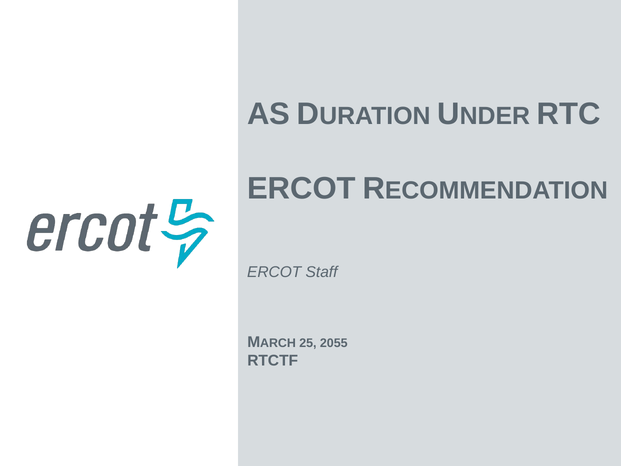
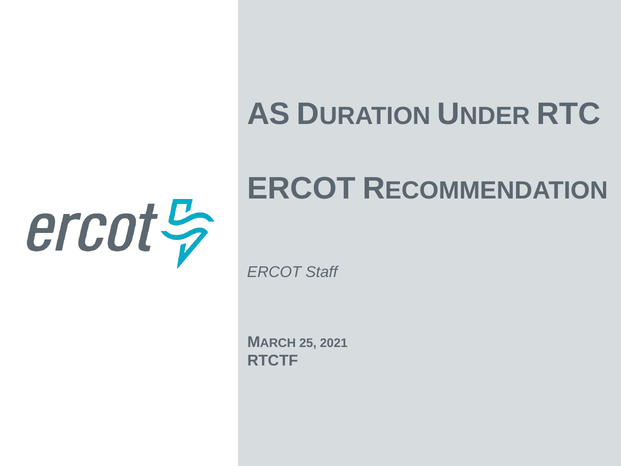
2055: 2055 -> 2021
